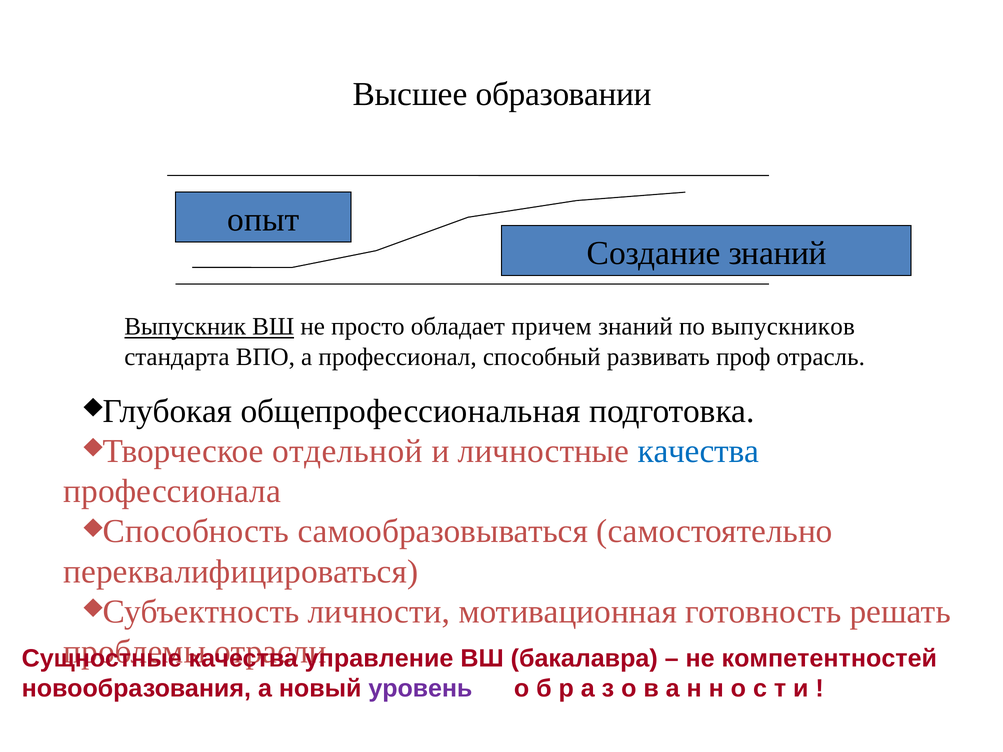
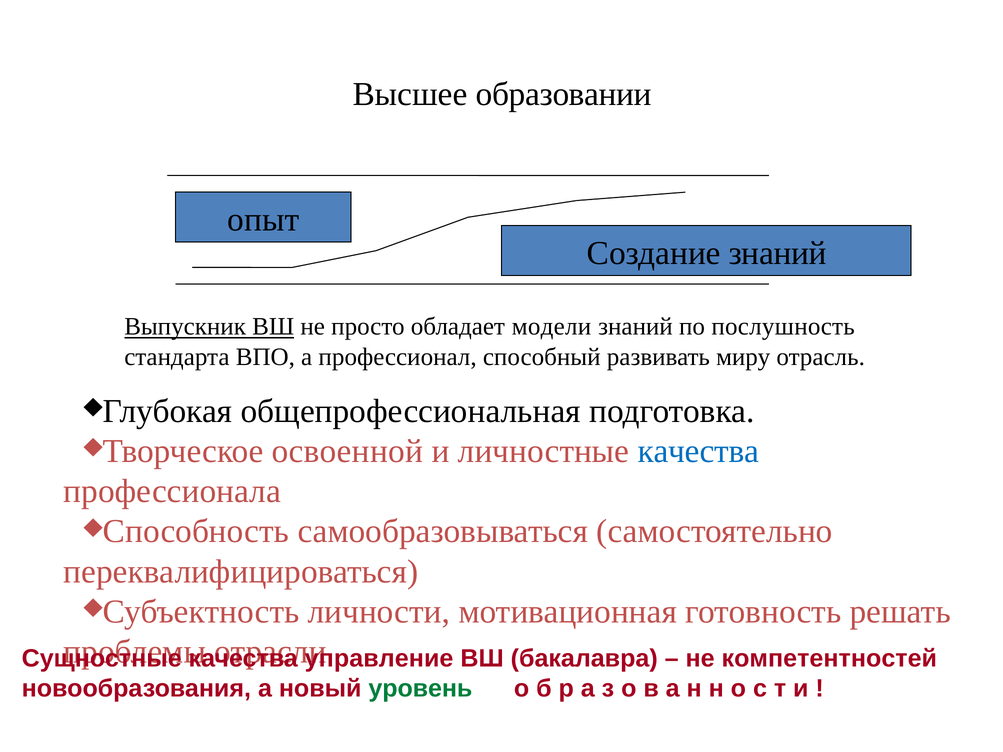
причем: причем -> модели
выпускников: выпускников -> послушность
проф: проф -> миру
отдельной: отдельной -> освоенной
уровень colour: purple -> green
